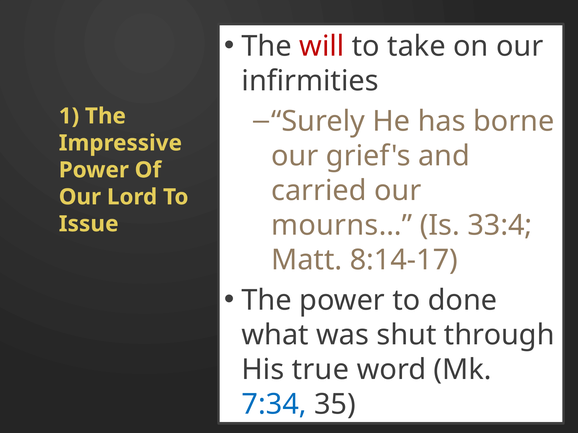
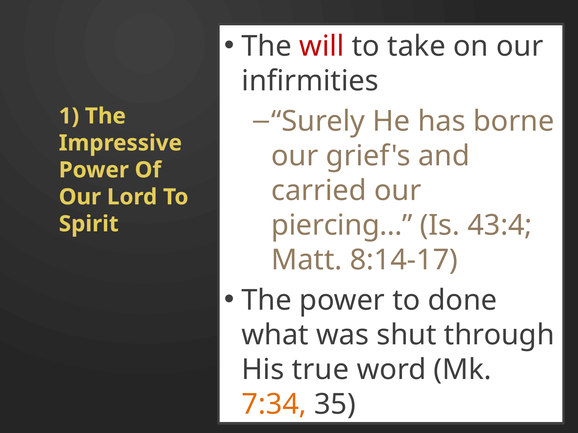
mourns…: mourns… -> piercing…
33:4: 33:4 -> 43:4
Issue: Issue -> Spirit
7:34 colour: blue -> orange
